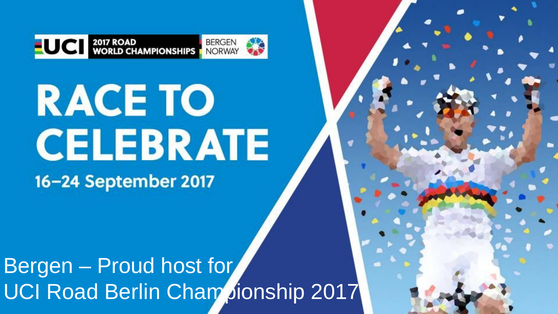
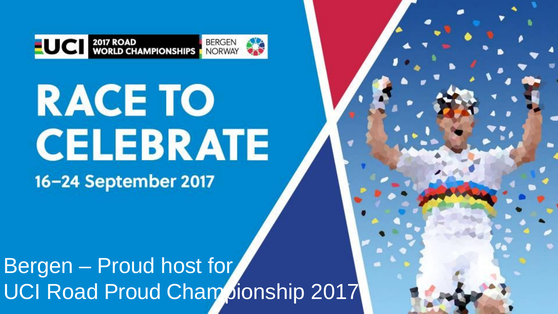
Road Berlin: Berlin -> Proud
